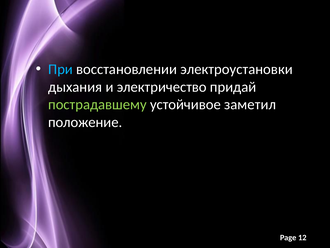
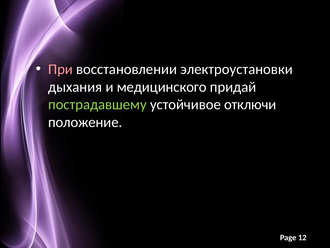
При colour: light blue -> pink
электричество: электричество -> медицинского
заметил: заметил -> отключи
